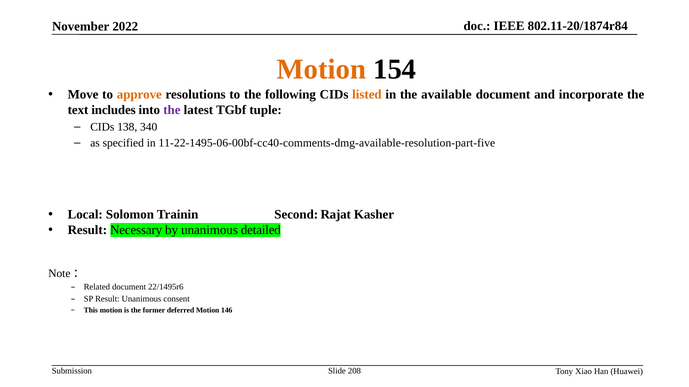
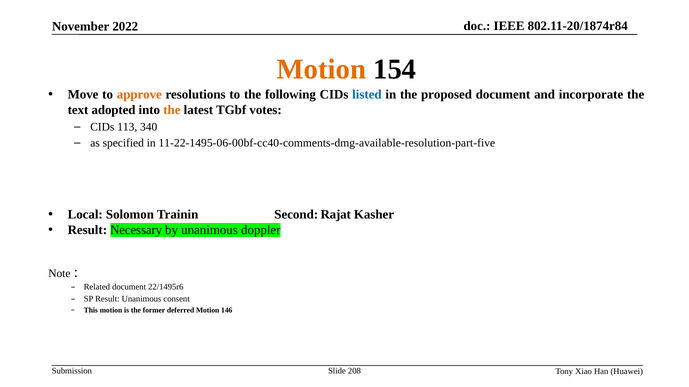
listed colour: orange -> blue
available: available -> proposed
includes: includes -> adopted
the at (172, 110) colour: purple -> orange
tuple: tuple -> votes
138: 138 -> 113
detailed: detailed -> doppler
